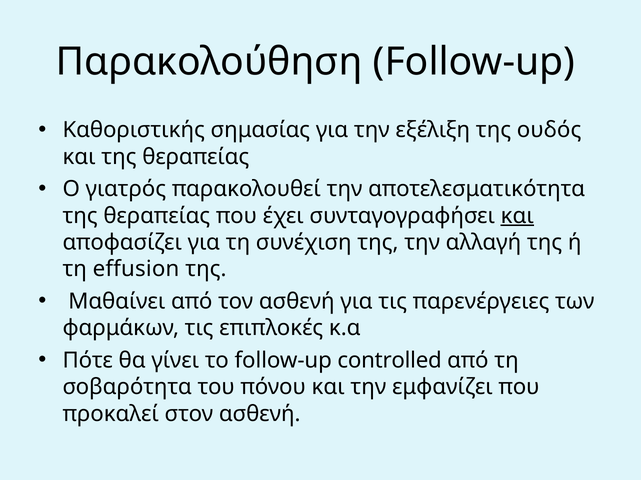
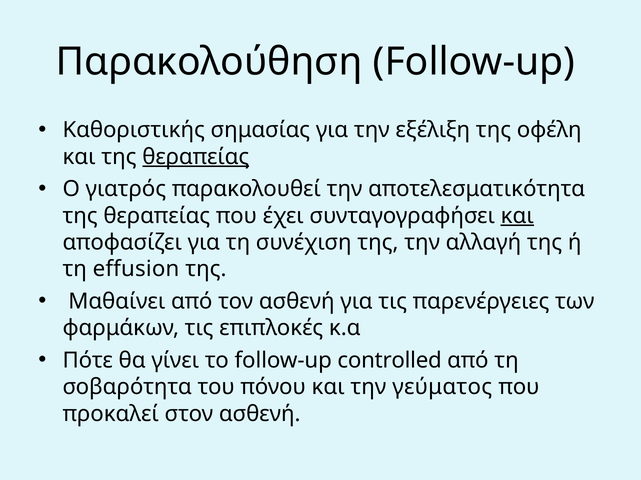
ουδός: ουδός -> οφέλη
θεραπείας at (196, 157) underline: none -> present
εμφανίζει: εμφανίζει -> γεύματος
